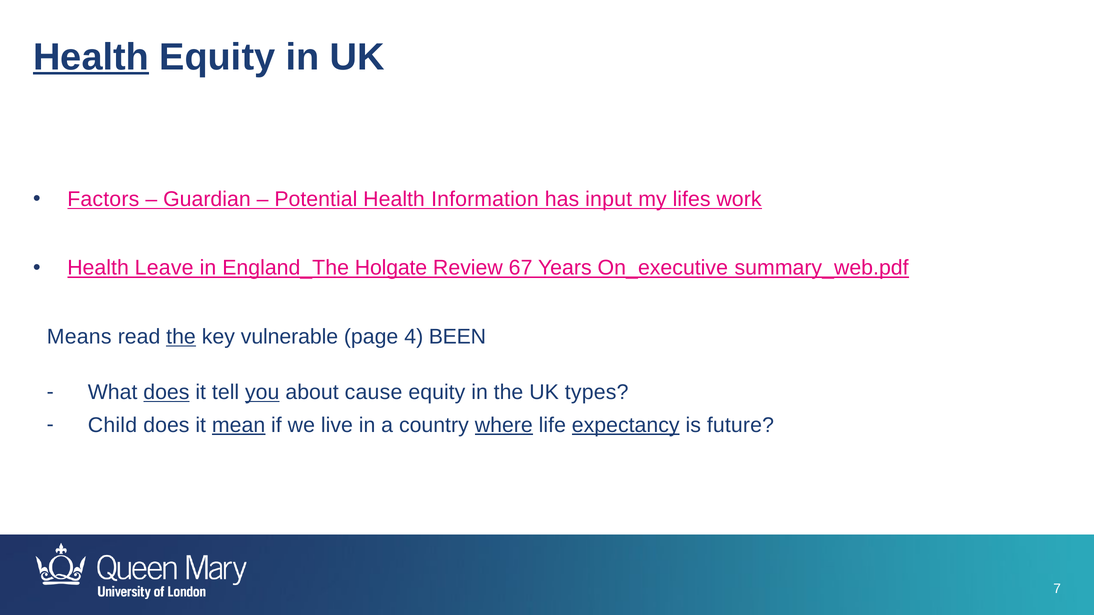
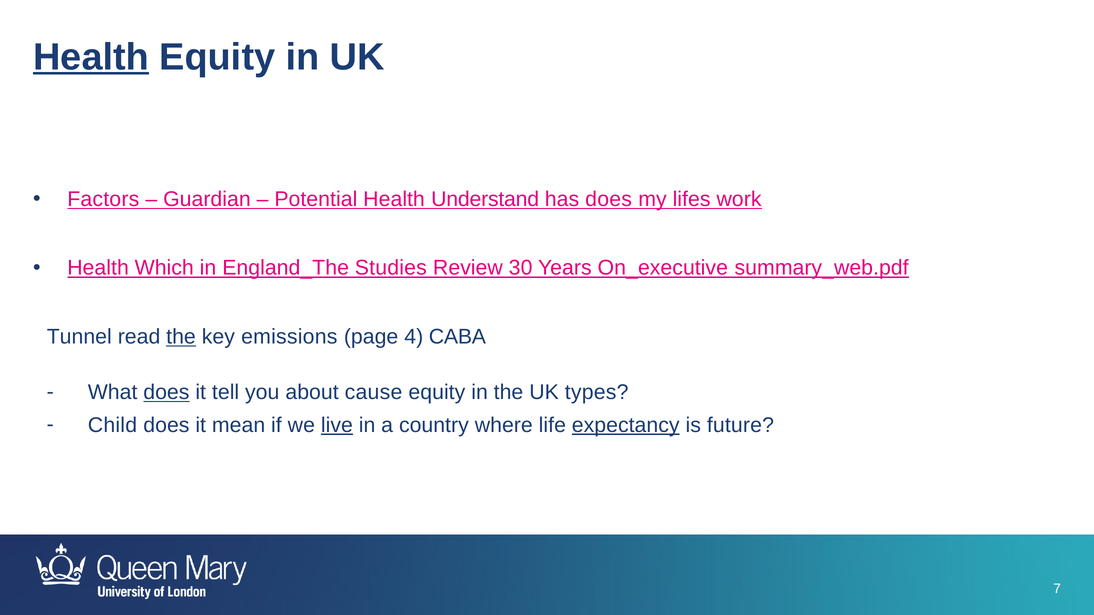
Information: Information -> Understand
has input: input -> does
Leave: Leave -> Which
Holgate: Holgate -> Studies
67: 67 -> 30
Means: Means -> Tunnel
vulnerable: vulnerable -> emissions
BEEN: BEEN -> CABA
you underline: present -> none
mean underline: present -> none
live underline: none -> present
where underline: present -> none
